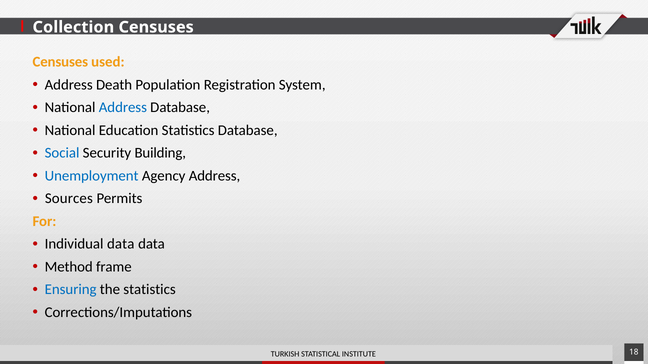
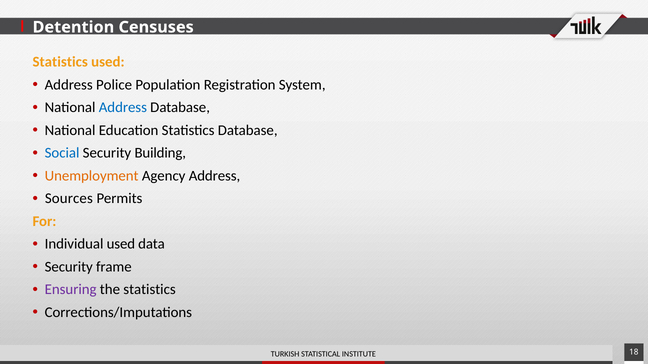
Collection: Collection -> Detention
Censuses at (60, 62): Censuses -> Statistics
Death: Death -> Police
Unemployment colour: blue -> orange
Individual data: data -> used
Method at (69, 267): Method -> Security
Ensuring colour: blue -> purple
